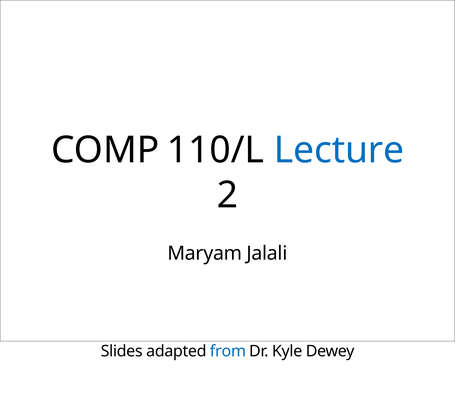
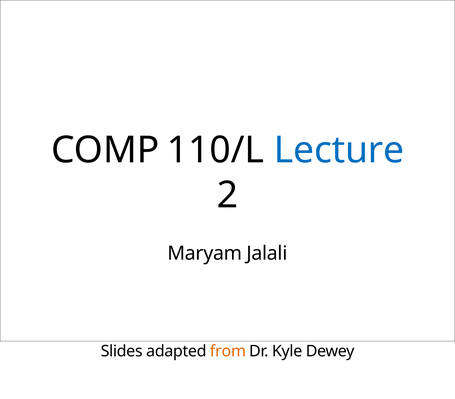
from colour: blue -> orange
